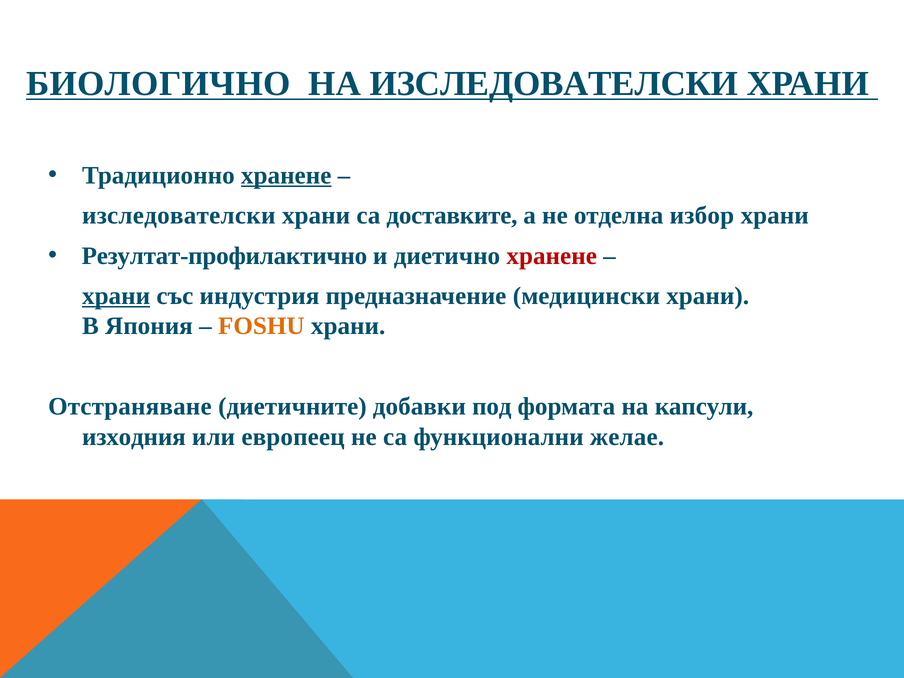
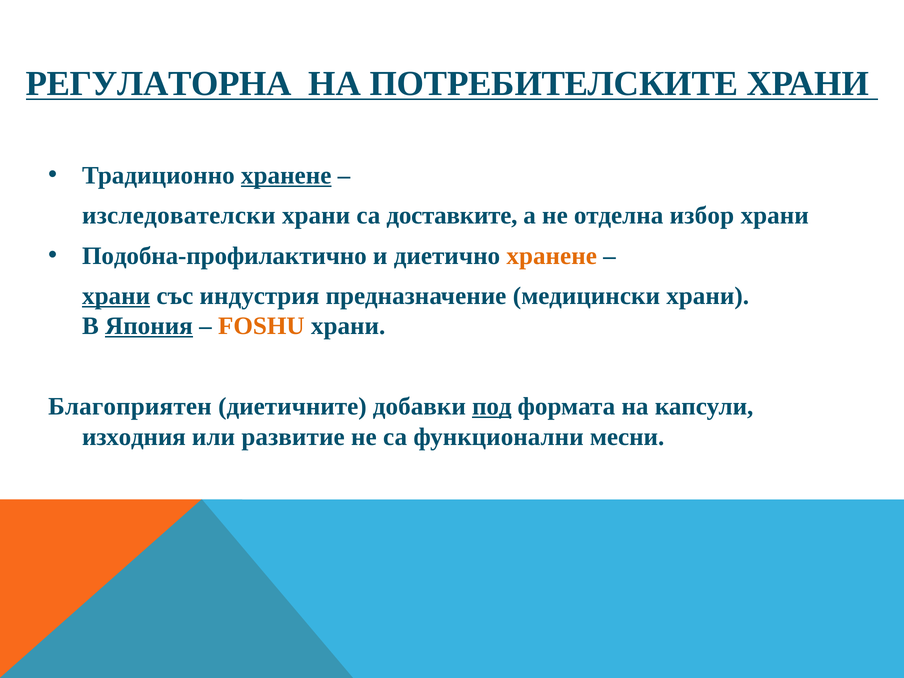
БИОЛОГИЧНО: БИОЛОГИЧНО -> РЕГУЛАТОРНА
НА ИЗСЛЕДОВАТЕЛСКИ: ИЗСЛЕДОВАТЕЛСКИ -> ПОТРЕБИТЕЛСКИТЕ
Резултат-профилактично: Резултат-профилактично -> Подобна-профилактично
хранене at (552, 256) colour: red -> orange
Япония underline: none -> present
Отстраняване: Отстраняване -> Благоприятен
под underline: none -> present
европеец: европеец -> развитие
желае: желае -> месни
